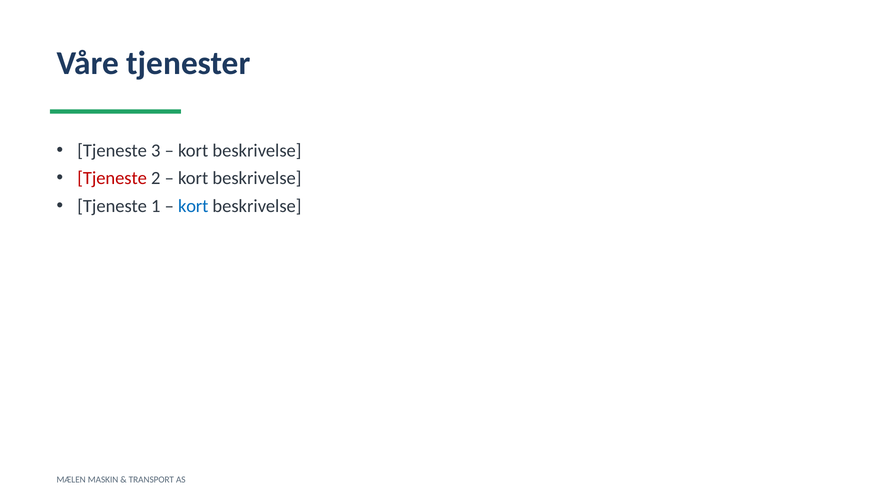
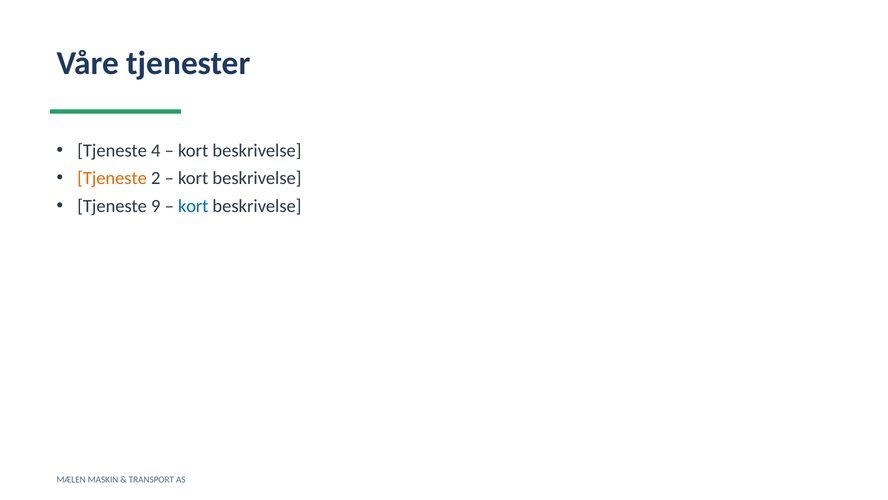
3: 3 -> 4
Tjeneste at (112, 178) colour: red -> orange
1: 1 -> 9
